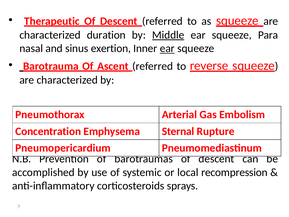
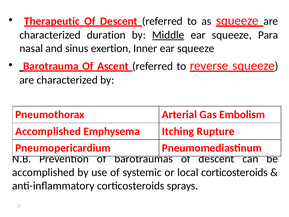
ear at (167, 48) underline: present -> none
Concentration at (48, 131): Concentration -> Accomplished
Sternal: Sternal -> Itching
local recompression: recompression -> corticosteroids
